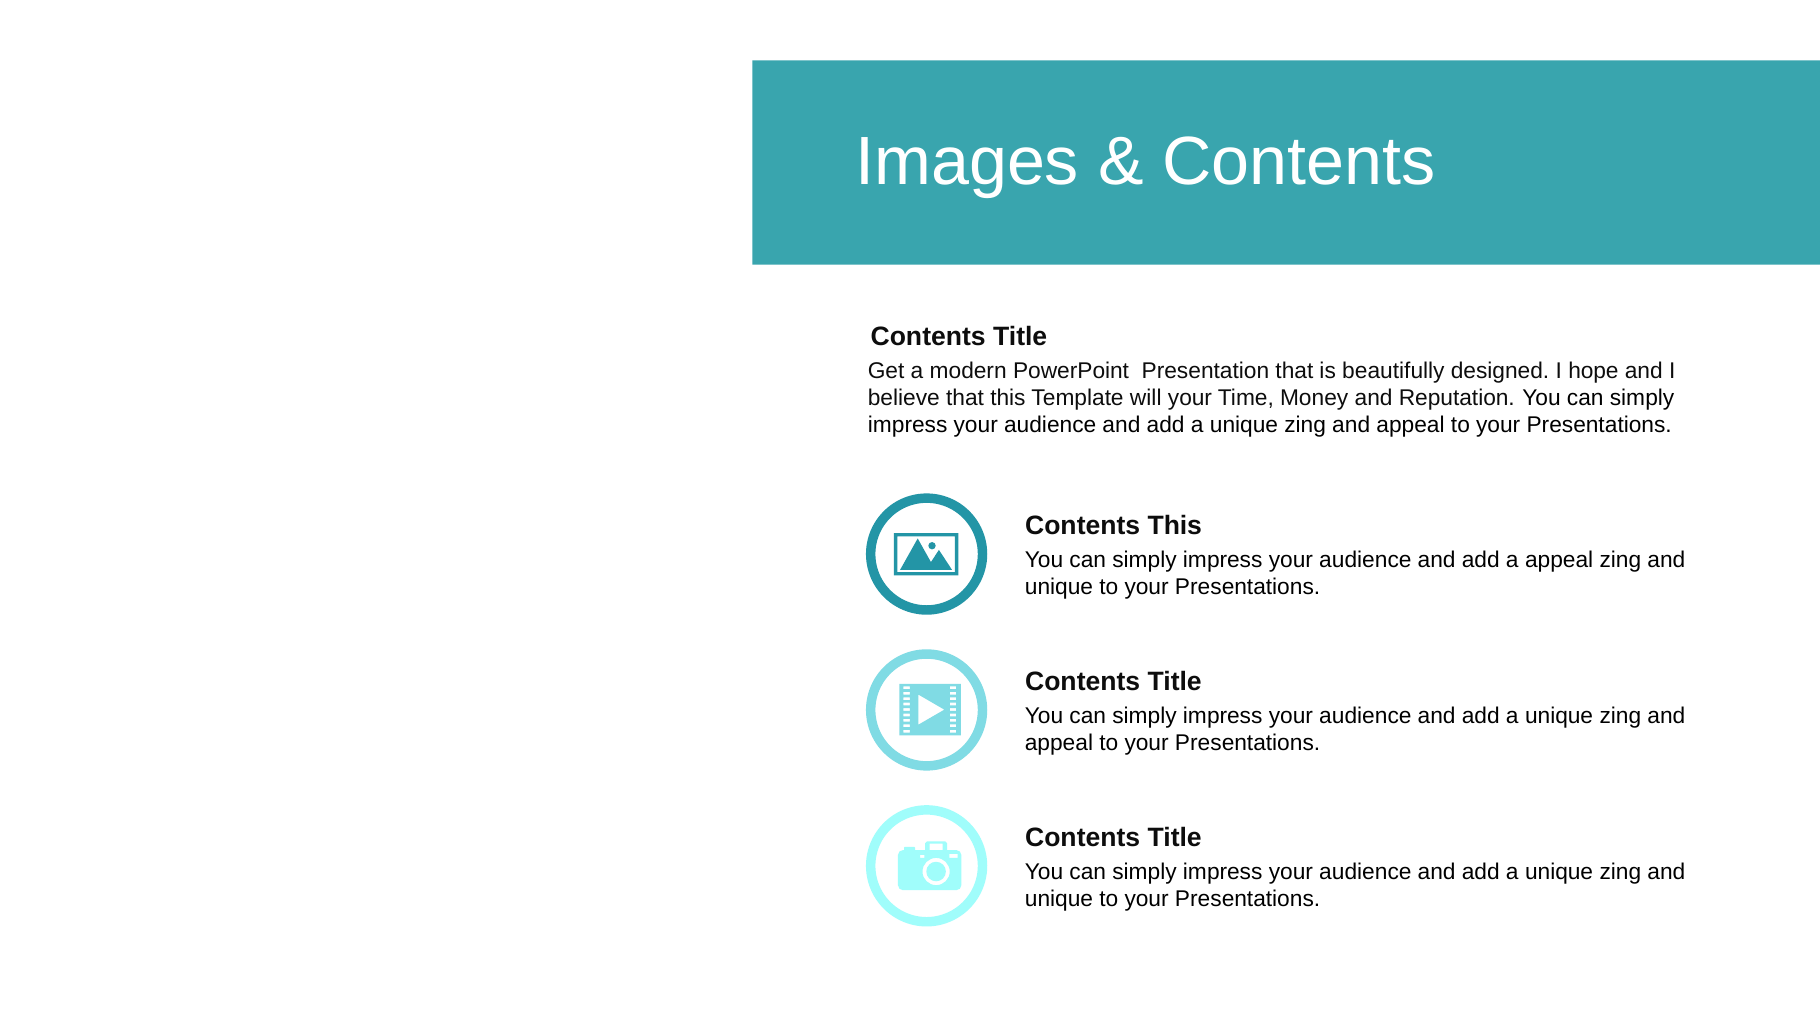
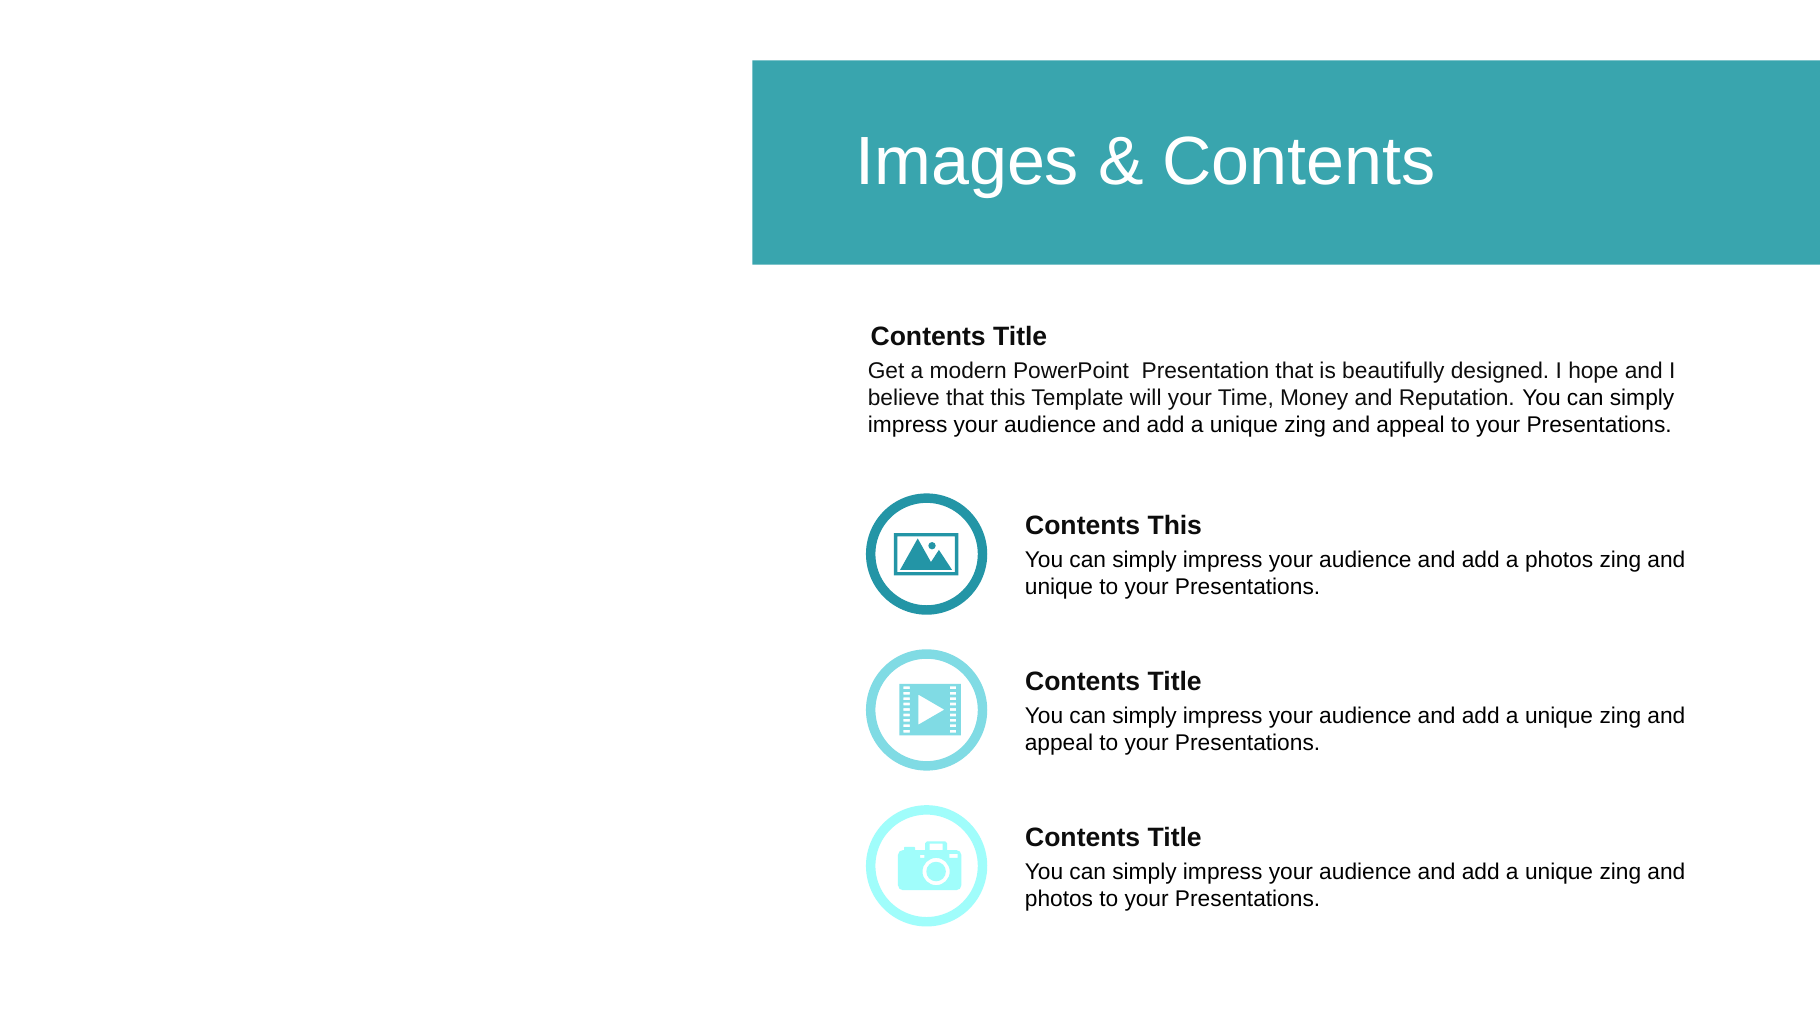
a appeal: appeal -> photos
unique at (1059, 899): unique -> photos
